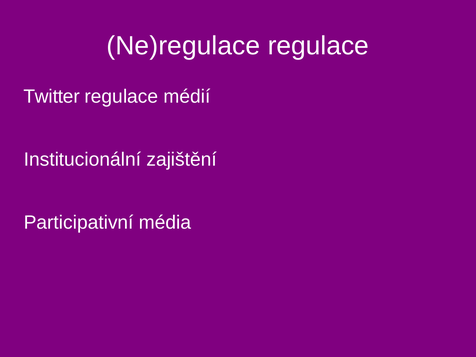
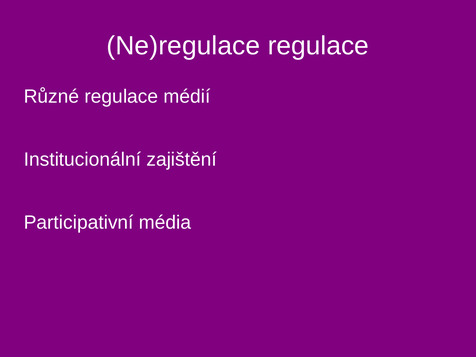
Twitter: Twitter -> Různé
